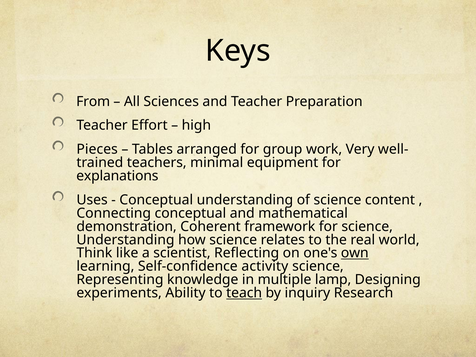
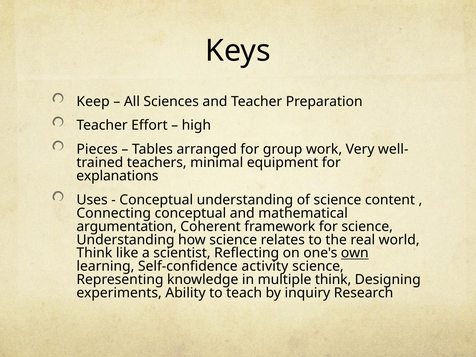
From: From -> Keep
demonstration: demonstration -> argumentation
multiple lamp: lamp -> think
teach underline: present -> none
